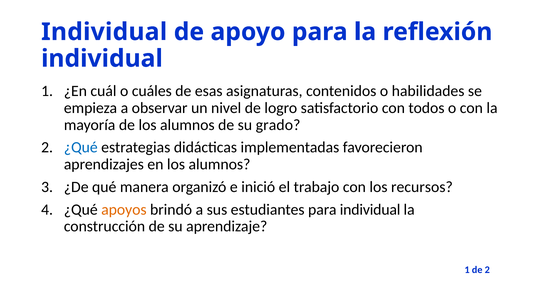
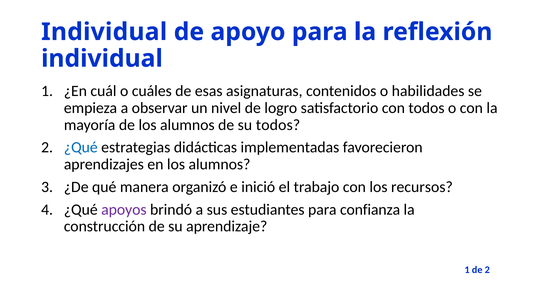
su grado: grado -> todos
apoyos colour: orange -> purple
para individual: individual -> confianza
